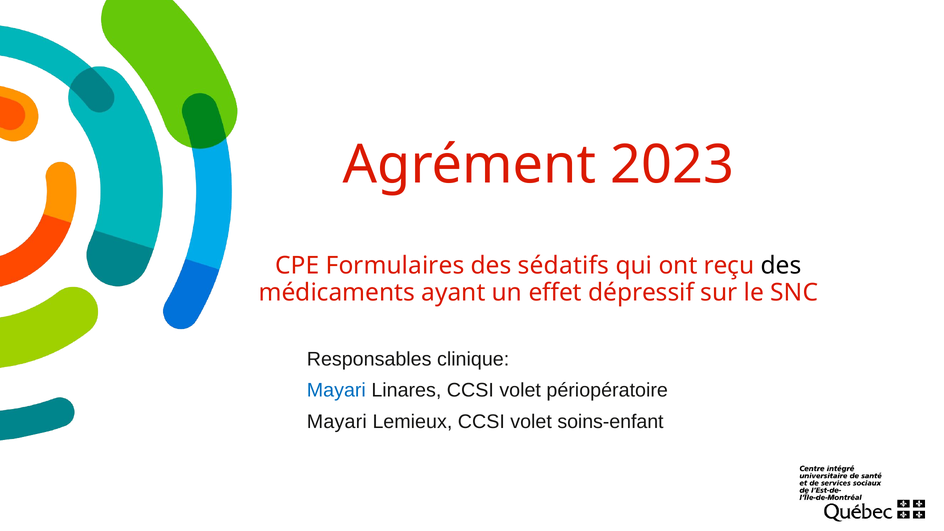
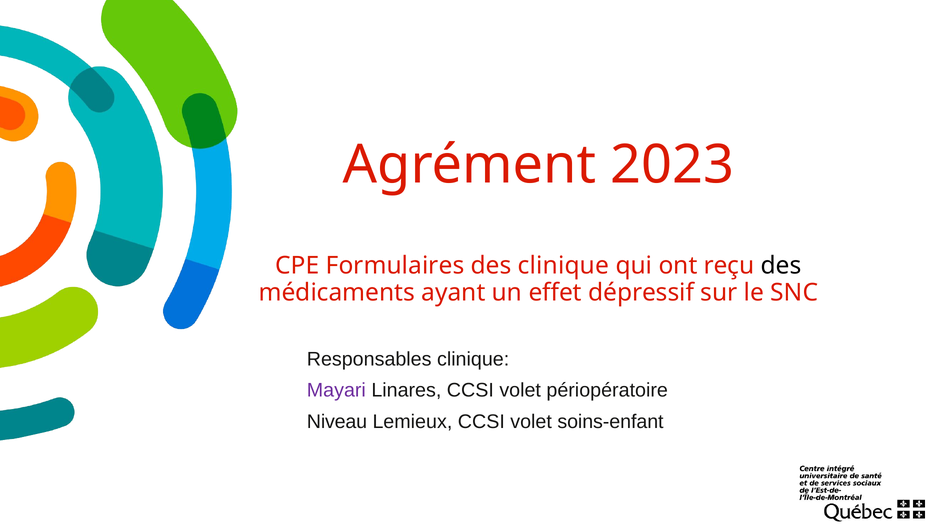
des sédatifs: sédatifs -> clinique
Mayari at (336, 390) colour: blue -> purple
Mayari at (337, 422): Mayari -> Niveau
